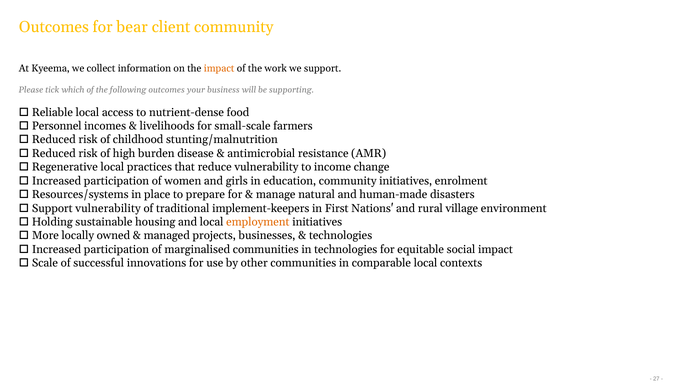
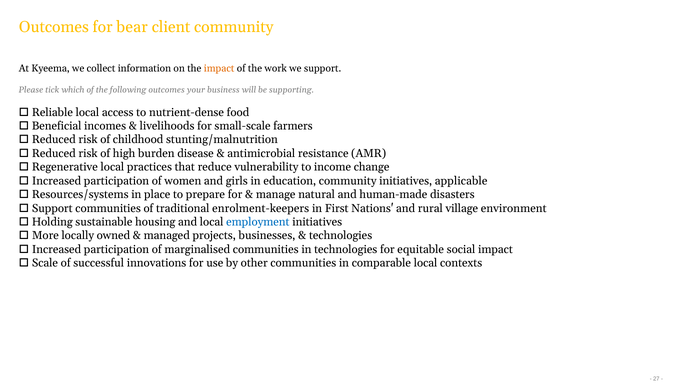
Personnel: Personnel -> Beneficial
enrolment: enrolment -> applicable
Support vulnerability: vulnerability -> communities
implement-keepers: implement-keepers -> enrolment-keepers
employment colour: orange -> blue
